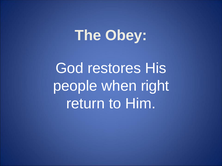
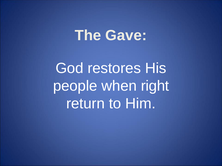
Obey: Obey -> Gave
